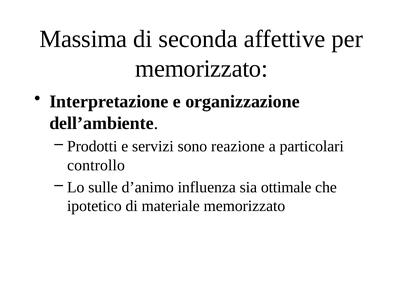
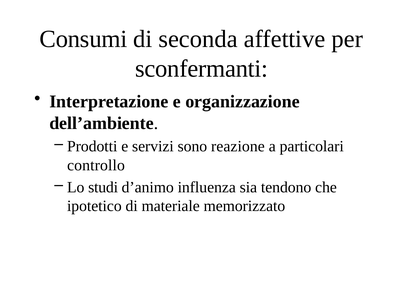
Massima: Massima -> Consumi
memorizzato at (201, 69): memorizzato -> sconfermanti
sulle: sulle -> studi
ottimale: ottimale -> tendono
